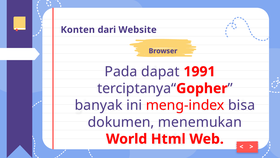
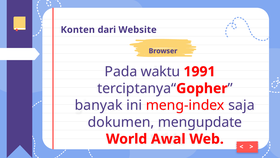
dapat: dapat -> waktu
bisa: bisa -> saja
menemukan: menemukan -> mengupdate
Html: Html -> Awal
